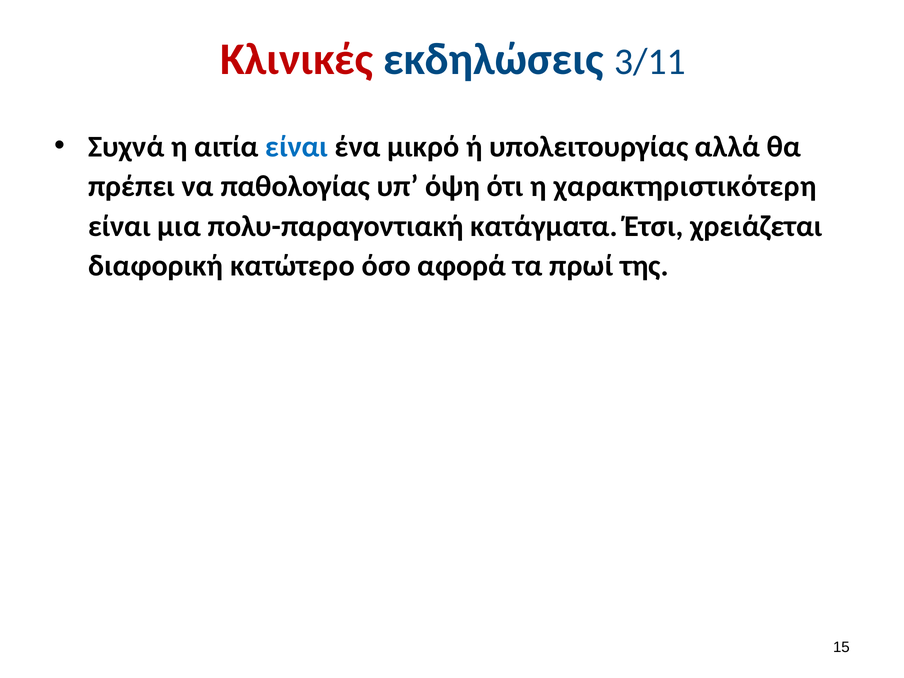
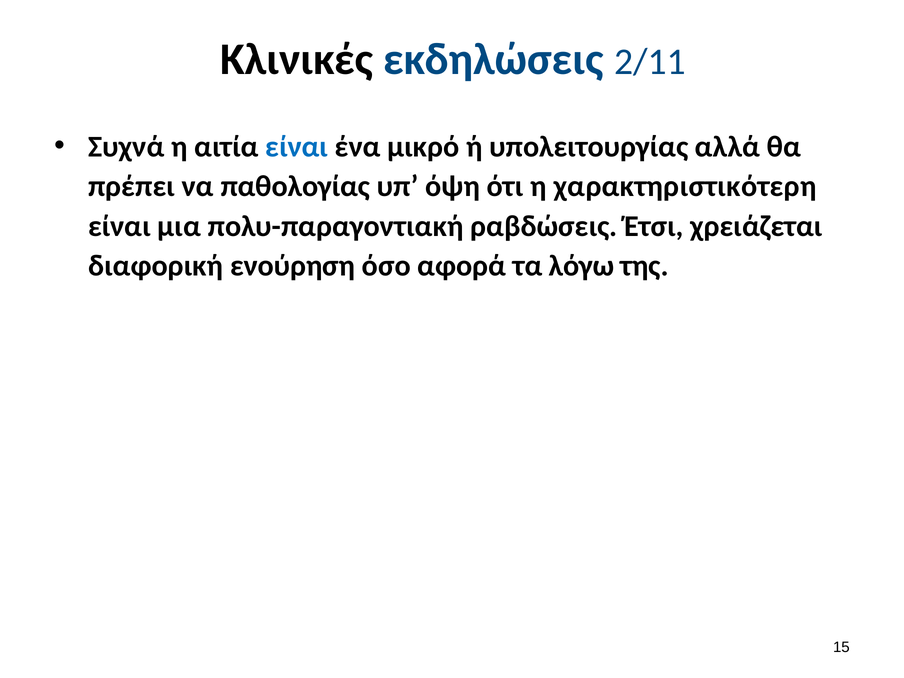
Κλινικές colour: red -> black
3/11: 3/11 -> 2/11
κατάγματα: κατάγματα -> ραβδώσεις
κατώτερο: κατώτερο -> ενούρηση
πρωί: πρωί -> λόγω
